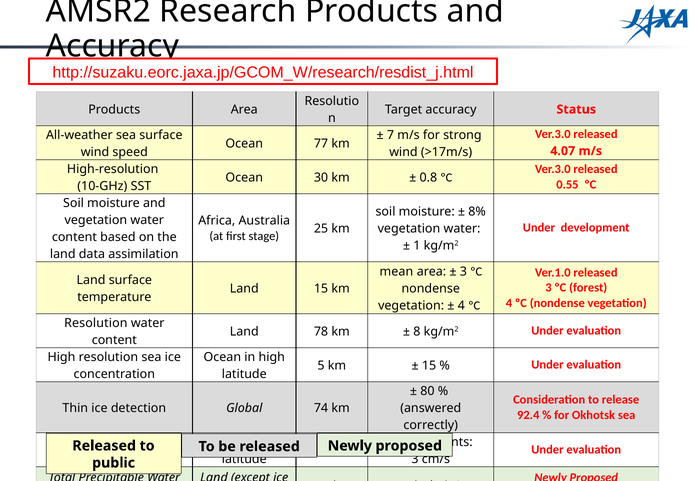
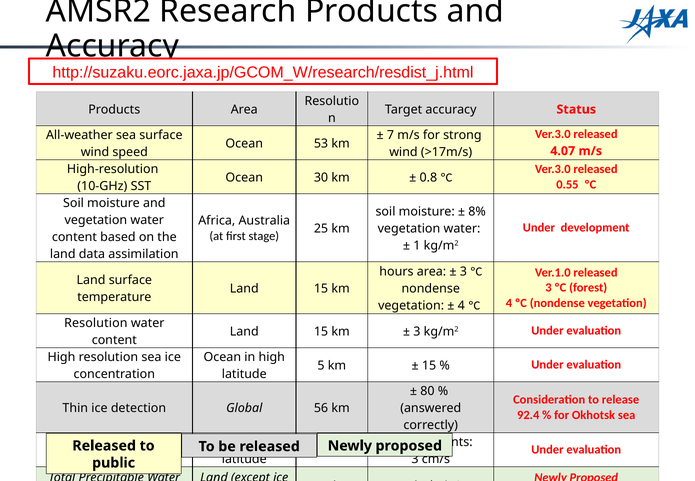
77: 77 -> 53
mean: mean -> hours
78 at (321, 332): 78 -> 15
8 at (417, 332): 8 -> 3
74: 74 -> 56
